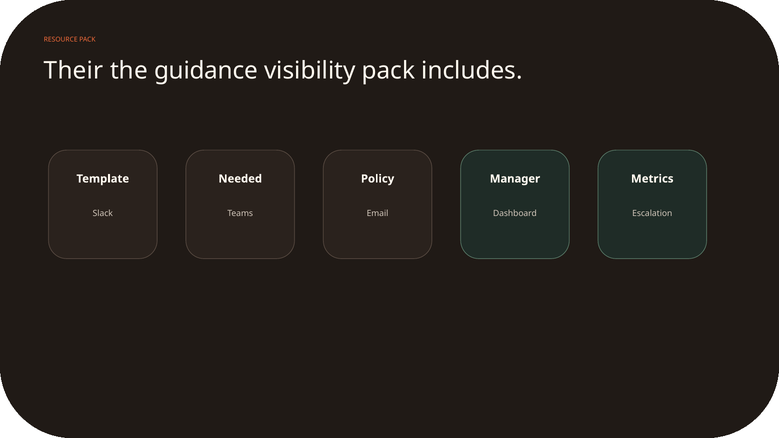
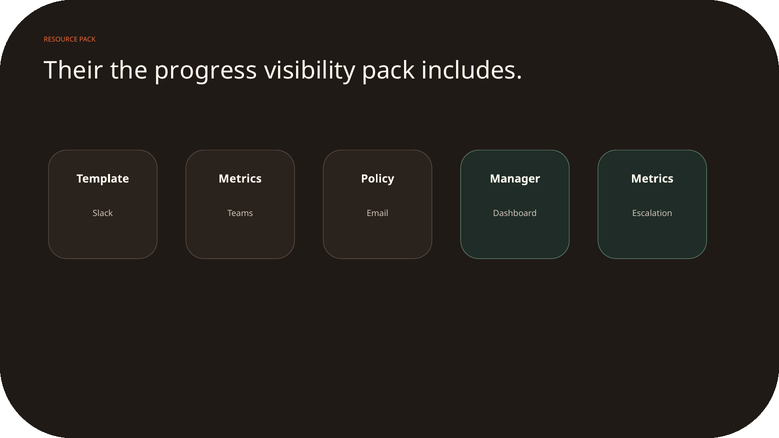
guidance: guidance -> progress
Needed at (240, 179): Needed -> Metrics
